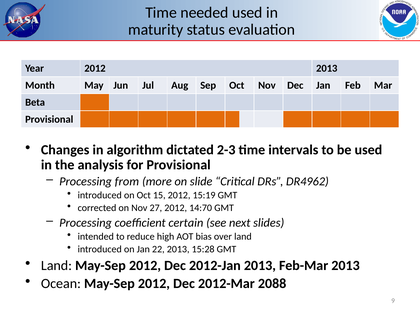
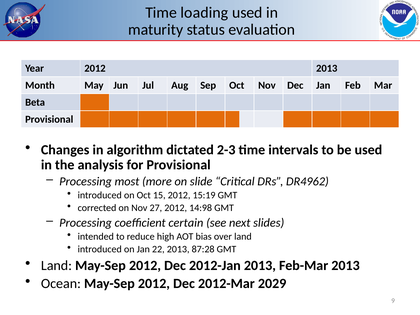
needed: needed -> loading
from: from -> most
14:70: 14:70 -> 14:98
15:28: 15:28 -> 87:28
2088: 2088 -> 2029
